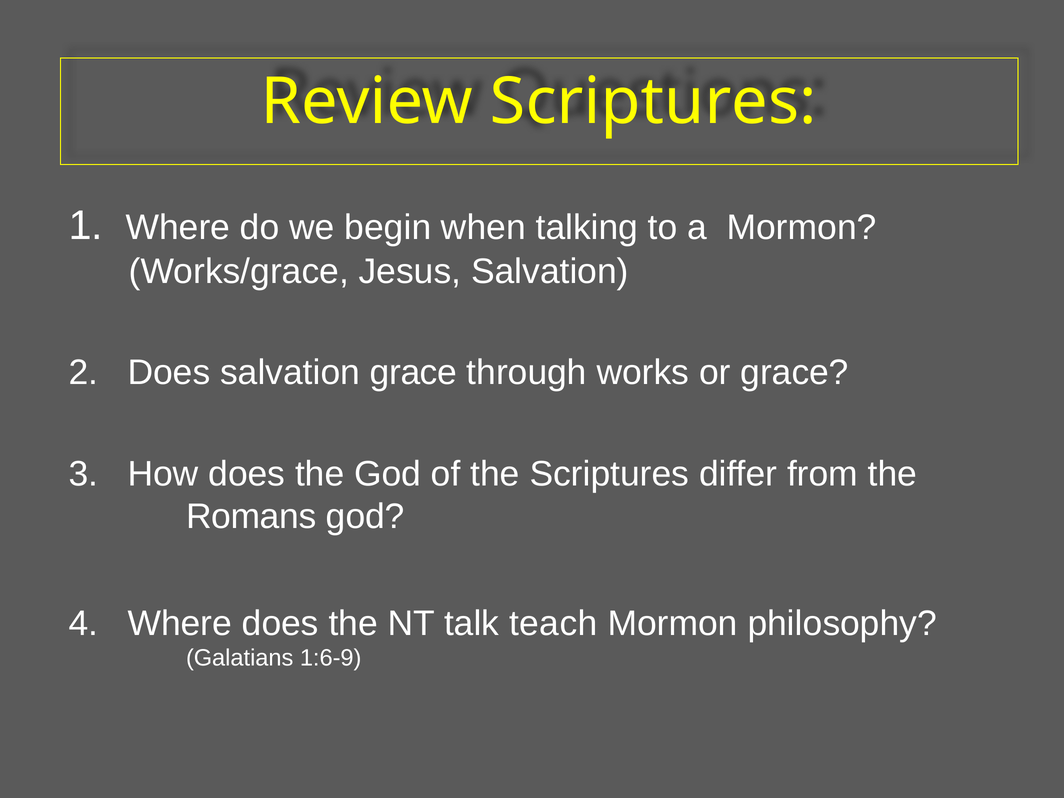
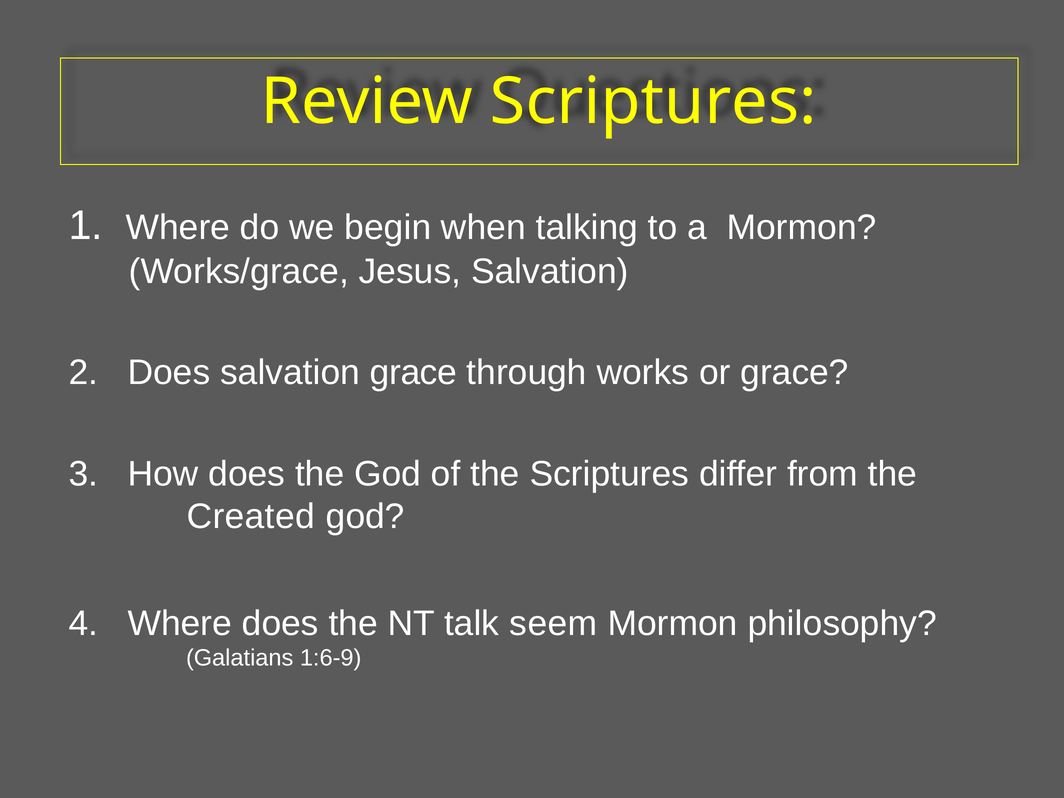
Romans: Romans -> Created
teach: teach -> seem
